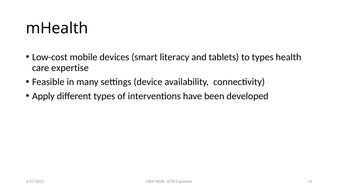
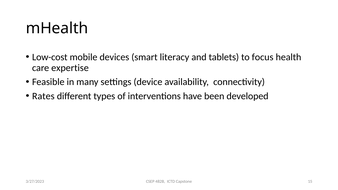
to types: types -> focus
Apply: Apply -> Rates
